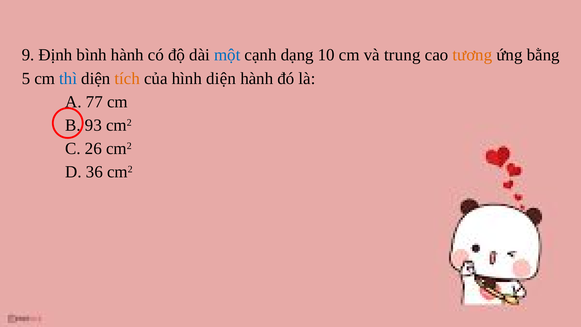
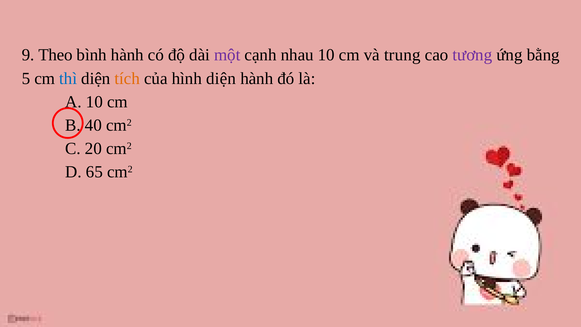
Định: Định -> Theo
một colour: blue -> purple
dạng: dạng -> nhau
tương colour: orange -> purple
77 at (94, 102): 77 -> 10
93: 93 -> 40
26: 26 -> 20
36: 36 -> 65
